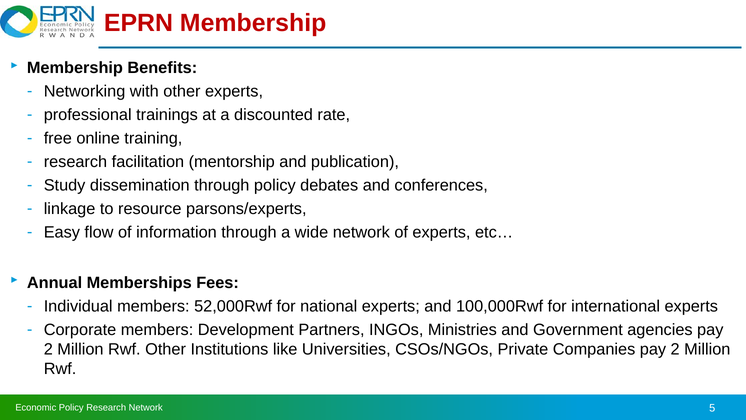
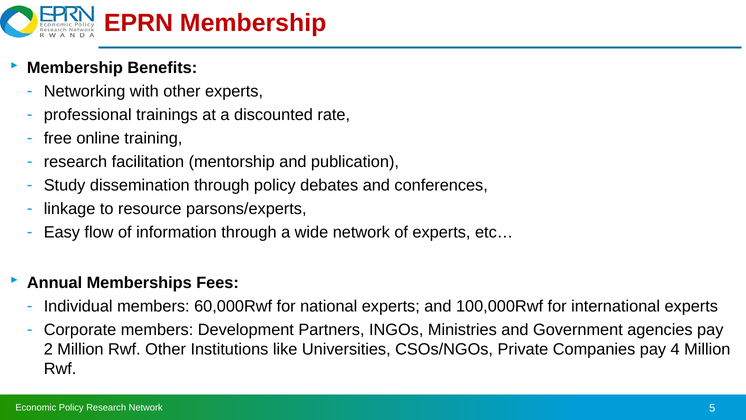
52,000Rwf: 52,000Rwf -> 60,000Rwf
Companies pay 2: 2 -> 4
